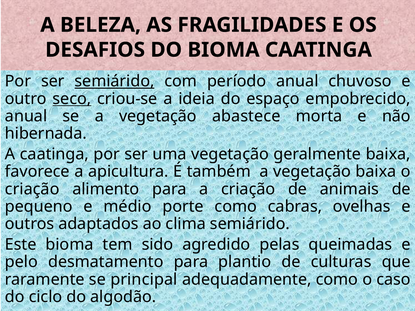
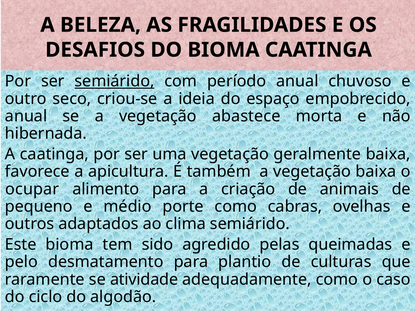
seco underline: present -> none
criação at (32, 189): criação -> ocupar
principal: principal -> atividade
